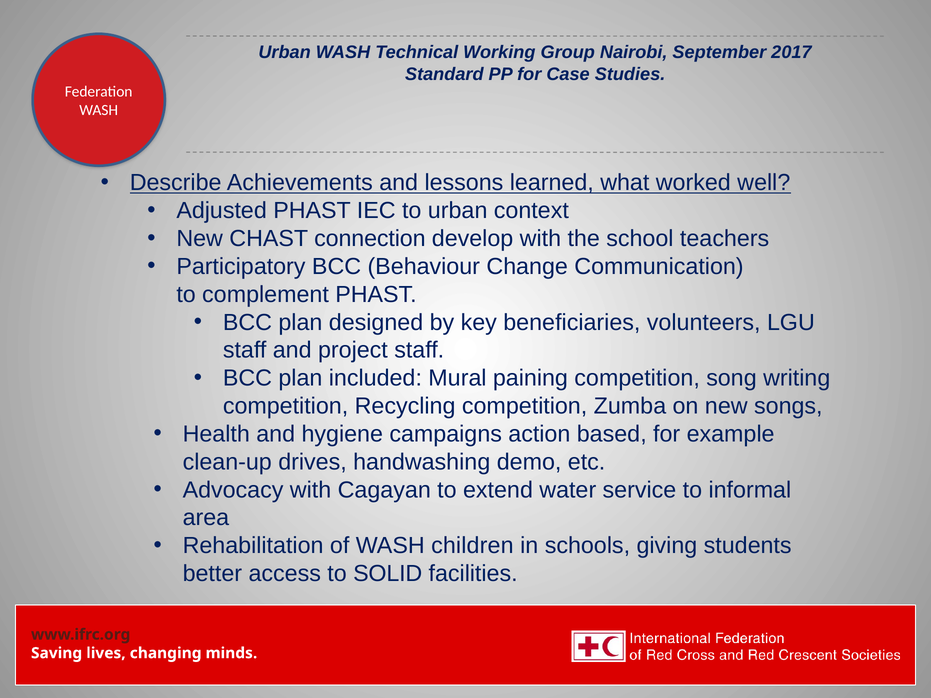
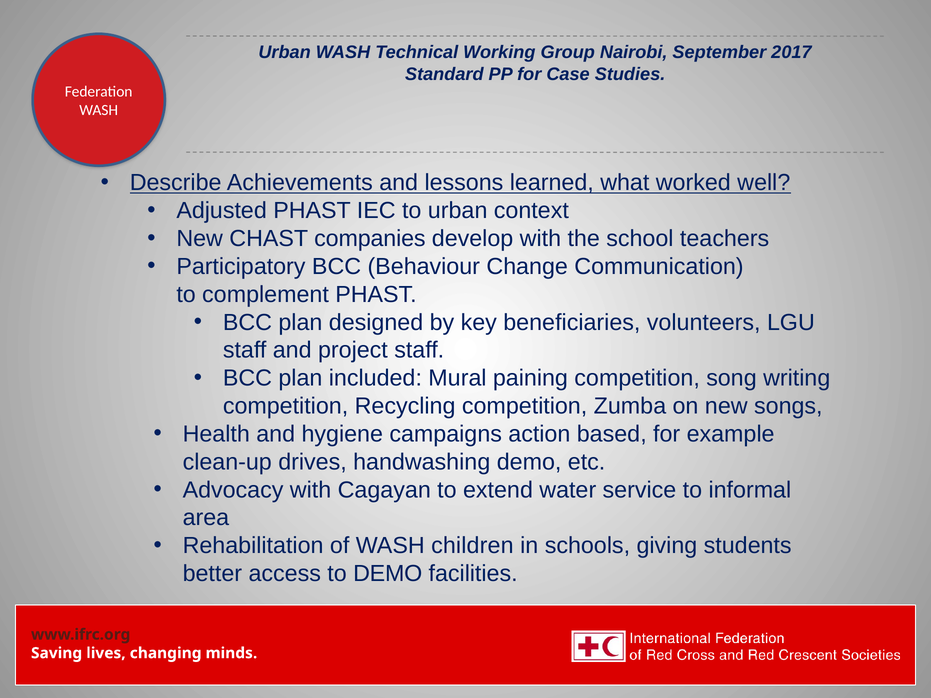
connection: connection -> companies
to SOLID: SOLID -> DEMO
